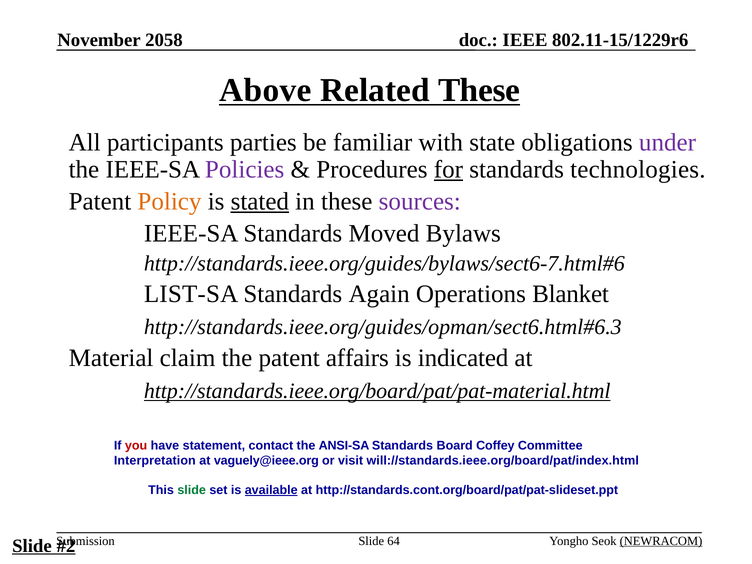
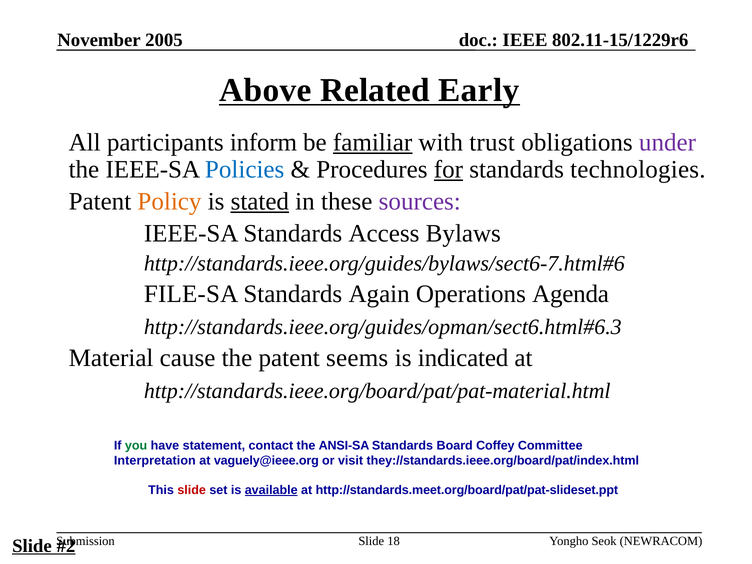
2058: 2058 -> 2005
Related These: These -> Early
parties: parties -> inform
familiar underline: none -> present
state: state -> trust
Policies colour: purple -> blue
Moved: Moved -> Access
LIST-SA: LIST-SA -> FILE-SA
Blanket: Blanket -> Agenda
claim: claim -> cause
affairs: affairs -> seems
http://standards.ieee.org/board/pat/pat-material.html underline: present -> none
you colour: red -> green
will://standards.ieee.org/board/pat/index.html: will://standards.ieee.org/board/pat/index.html -> they://standards.ieee.org/board/pat/index.html
slide at (192, 490) colour: green -> red
http://standards.cont.org/board/pat/pat-slideset.ppt: http://standards.cont.org/board/pat/pat-slideset.ppt -> http://standards.meet.org/board/pat/pat-slideset.ppt
64: 64 -> 18
NEWRACOM underline: present -> none
